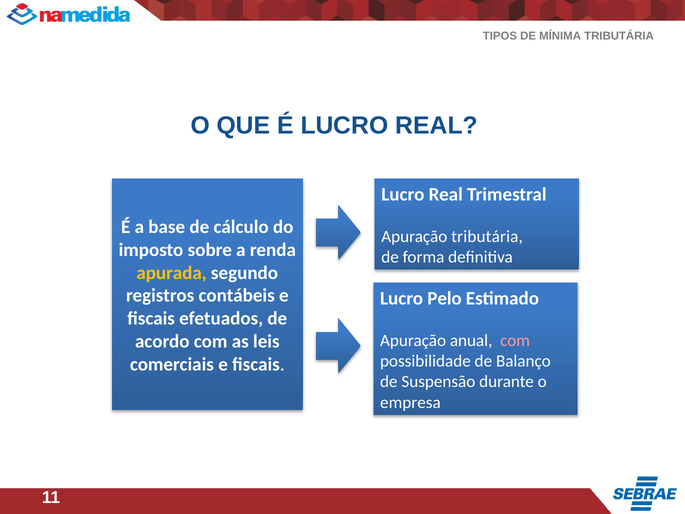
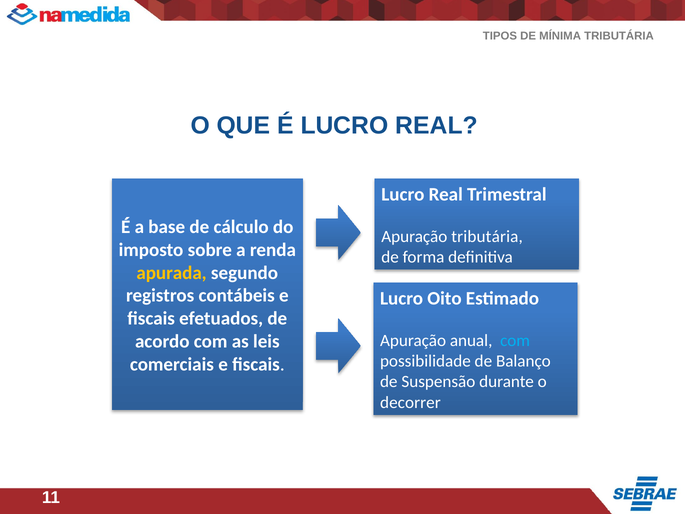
Pelo: Pelo -> Oito
com at (515, 341) colour: pink -> light blue
empresa: empresa -> decorrer
